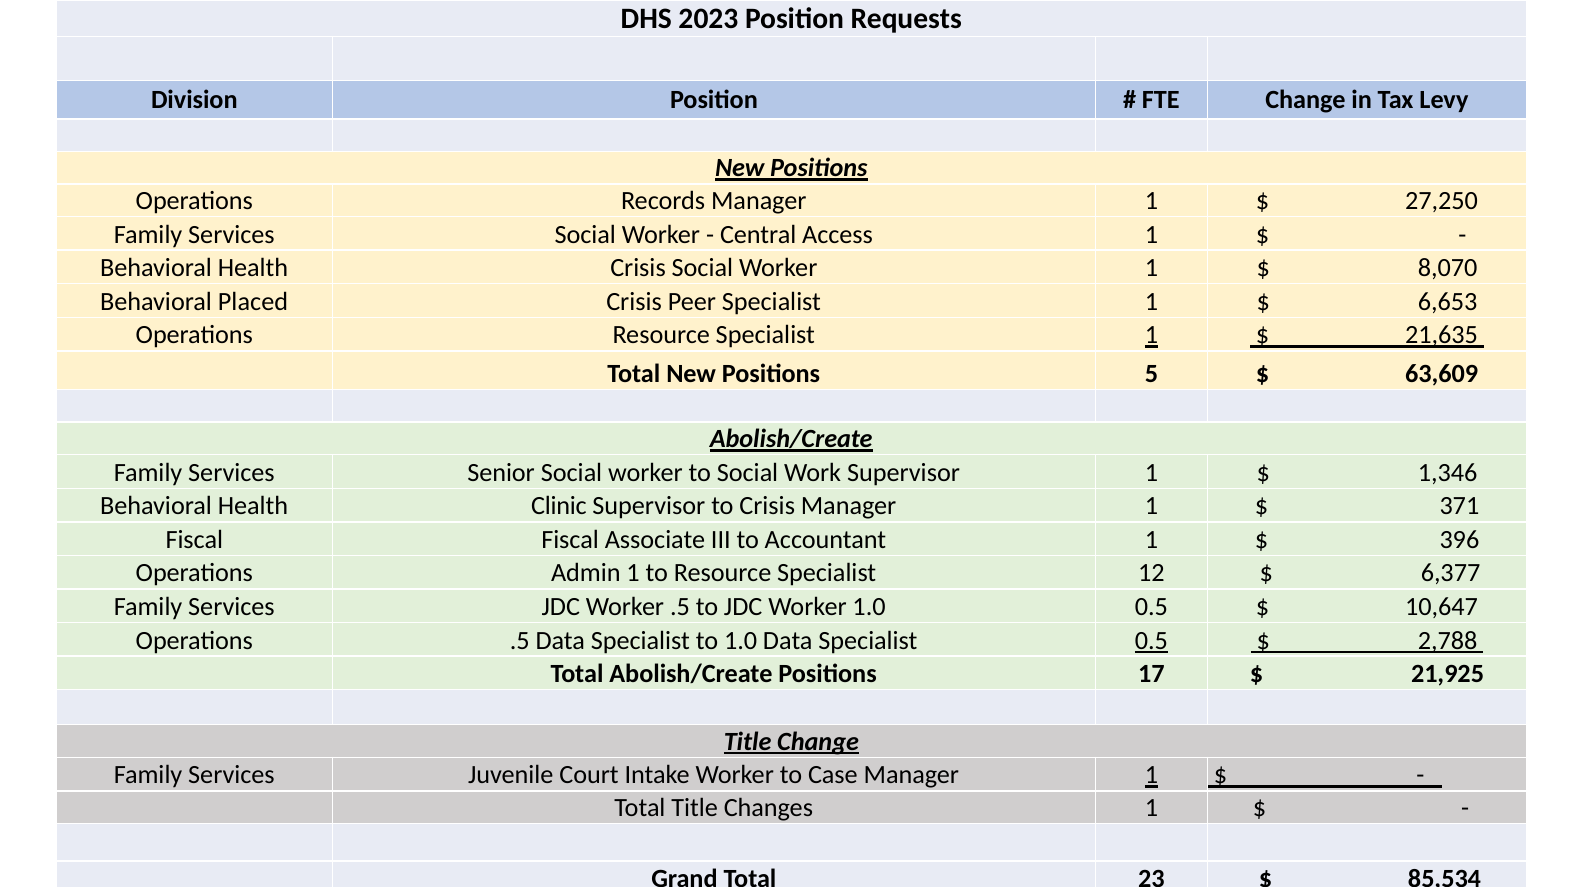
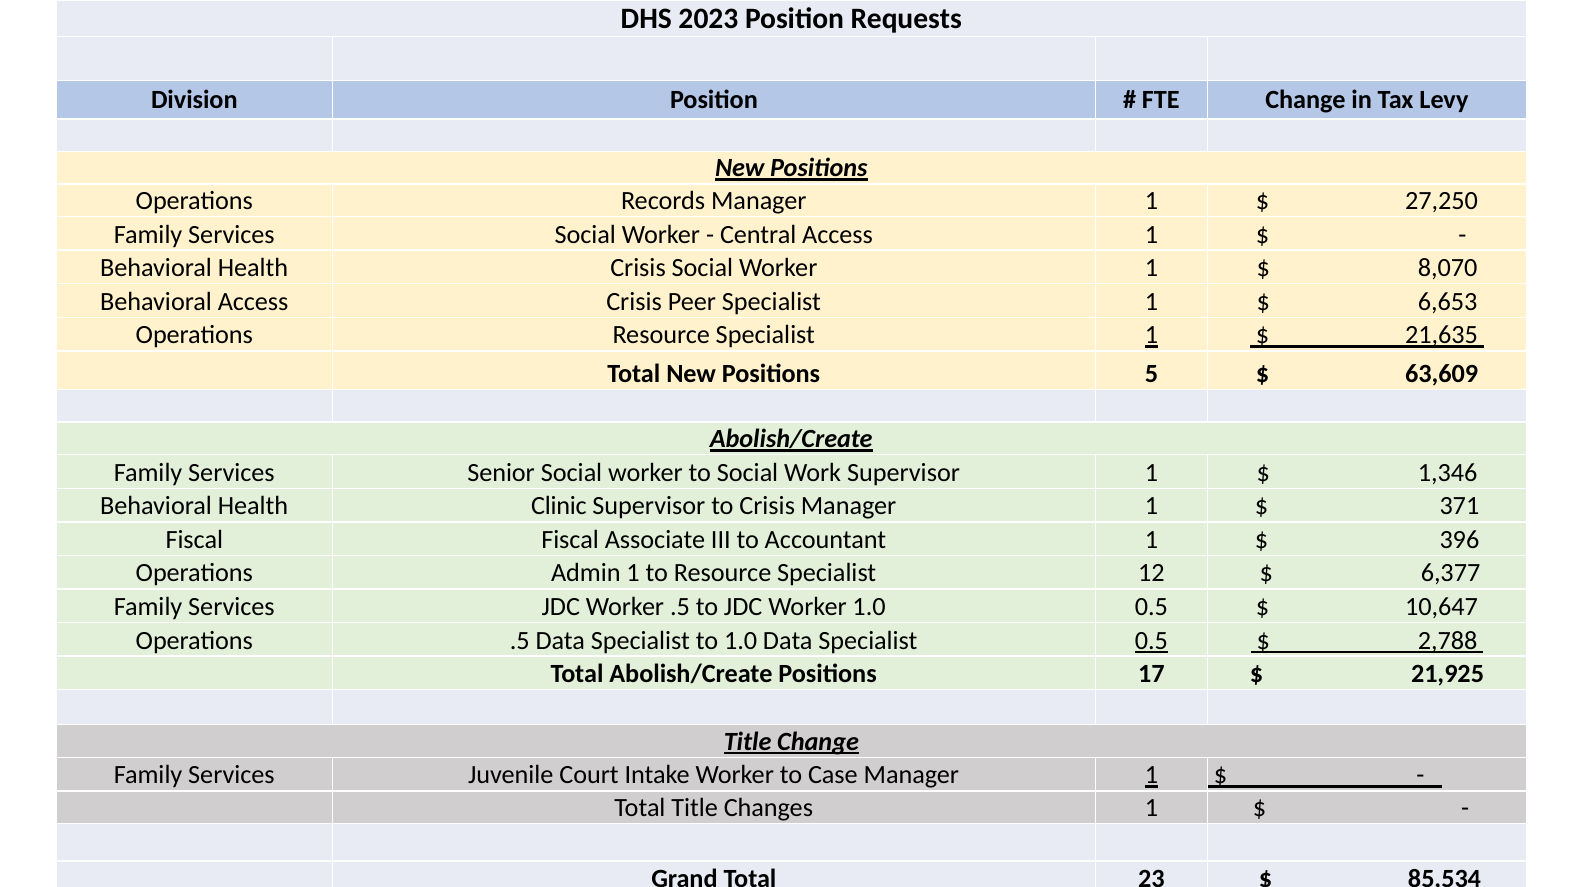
Behavioral Placed: Placed -> Access
